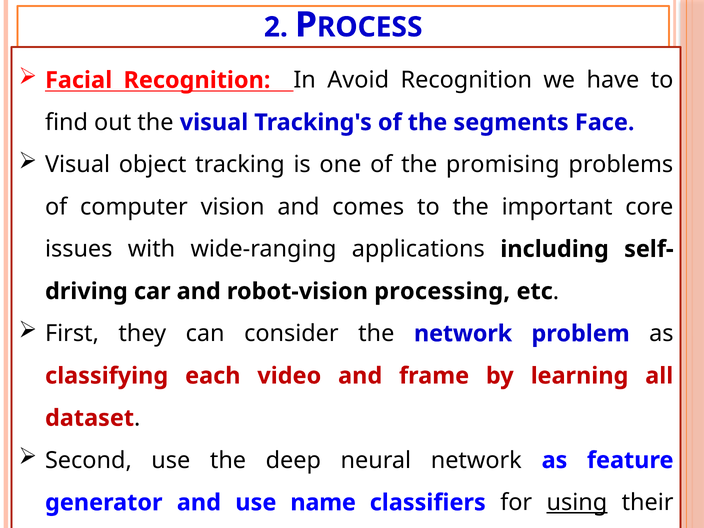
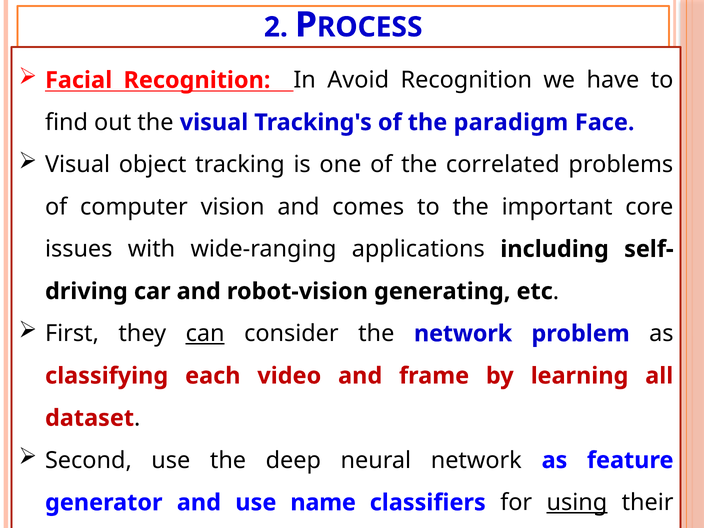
segments: segments -> paradigm
promising: promising -> correlated
processing: processing -> generating
can underline: none -> present
